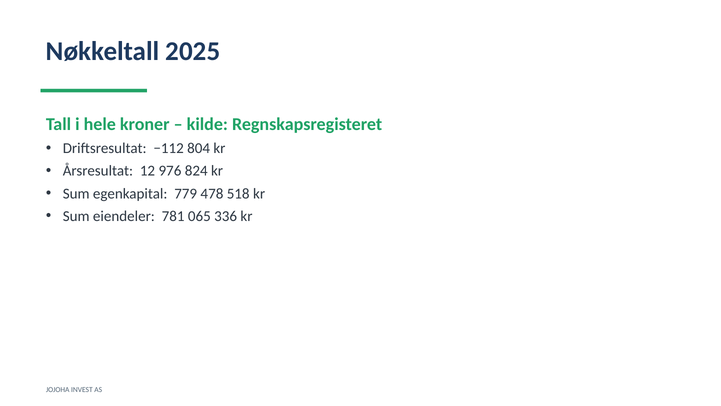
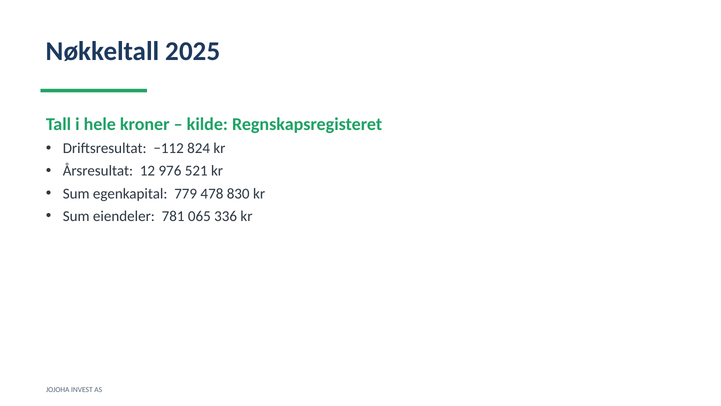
804: 804 -> 824
824: 824 -> 521
518: 518 -> 830
